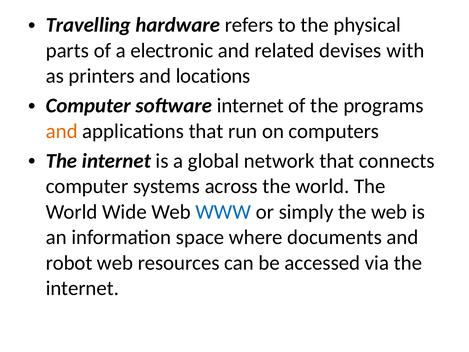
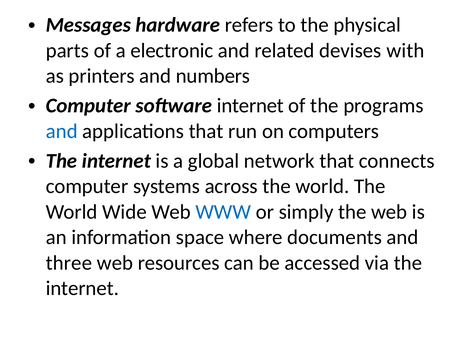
Travelling: Travelling -> Messages
locations: locations -> numbers
and at (62, 131) colour: orange -> blue
robot: robot -> three
